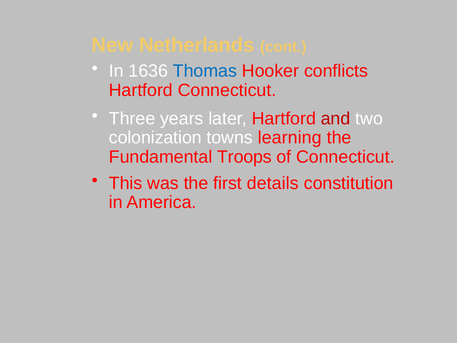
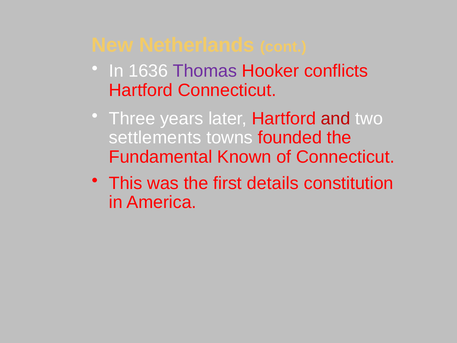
Thomas colour: blue -> purple
colonization: colonization -> settlements
learning: learning -> founded
Troops: Troops -> Known
